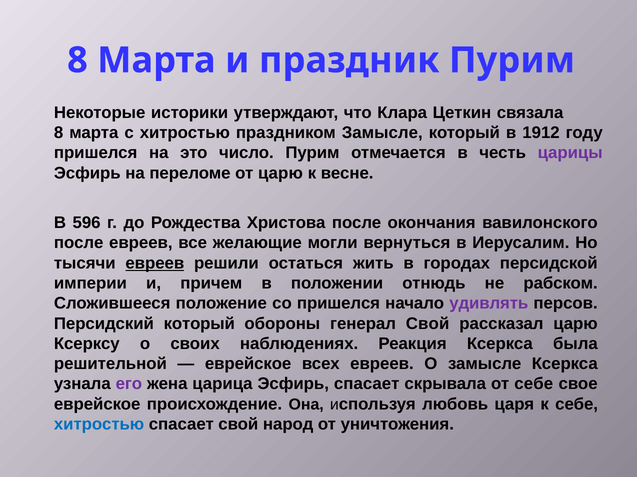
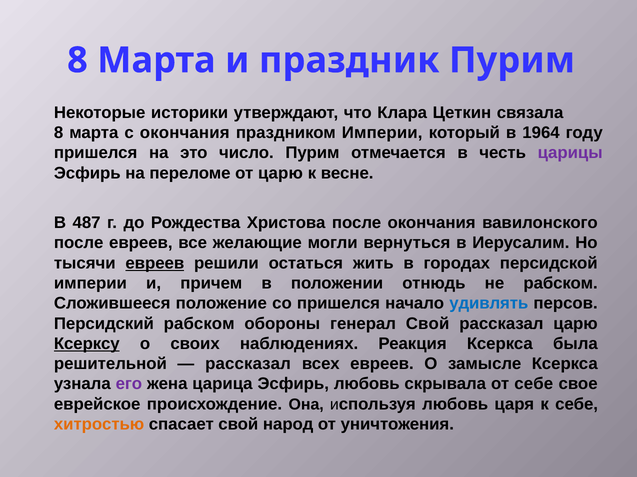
с хитростью: хитростью -> окончания
праздником Замысле: Замысле -> Империи
1912: 1912 -> 1964
596: 596 -> 487
удивлять colour: purple -> blue
Персидский который: который -> рабском
Ксерксу underline: none -> present
еврейское at (248, 364): еврейское -> рассказал
Эсфирь спасает: спасает -> любовь
хитростью at (99, 425) colour: blue -> orange
